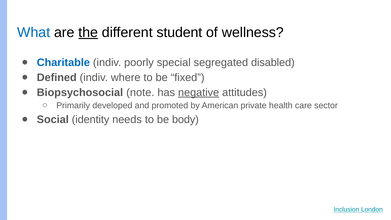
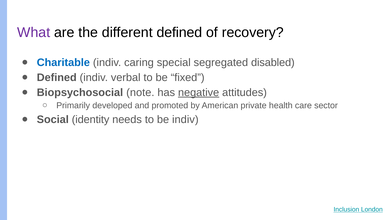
What colour: blue -> purple
the underline: present -> none
different student: student -> defined
wellness: wellness -> recovery
poorly: poorly -> caring
where: where -> verbal
be body: body -> indiv
